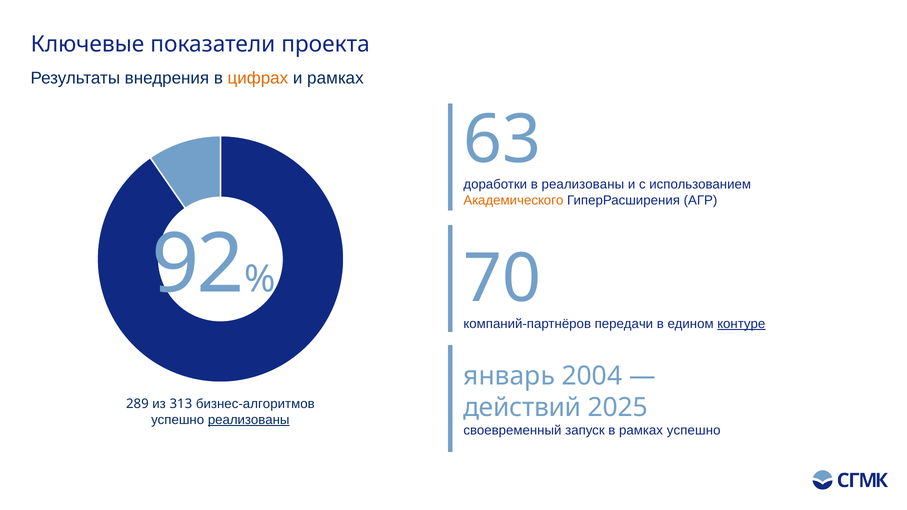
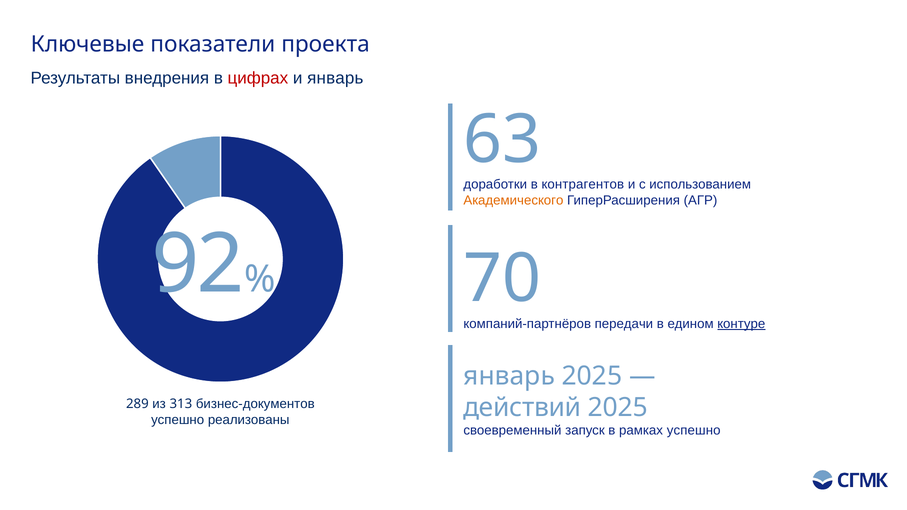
цифрах colour: orange -> red
и рамках: рамках -> январь
реализованы at (583, 185): реализованы -> контрагентов
январь 2004: 2004 -> 2025
бизнес-алгоритмов: бизнес-алгоритмов -> бизнес-документов
реализованы at (249, 420) underline: present -> none
